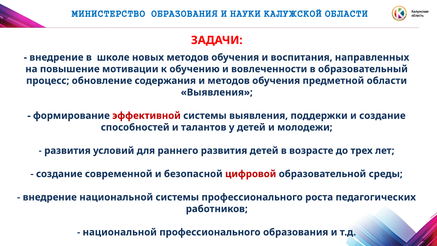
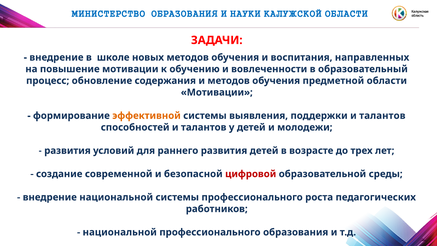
Выявления at (217, 92): Выявления -> Мотивации
эффективной colour: red -> orange
поддержки и создание: создание -> талантов
